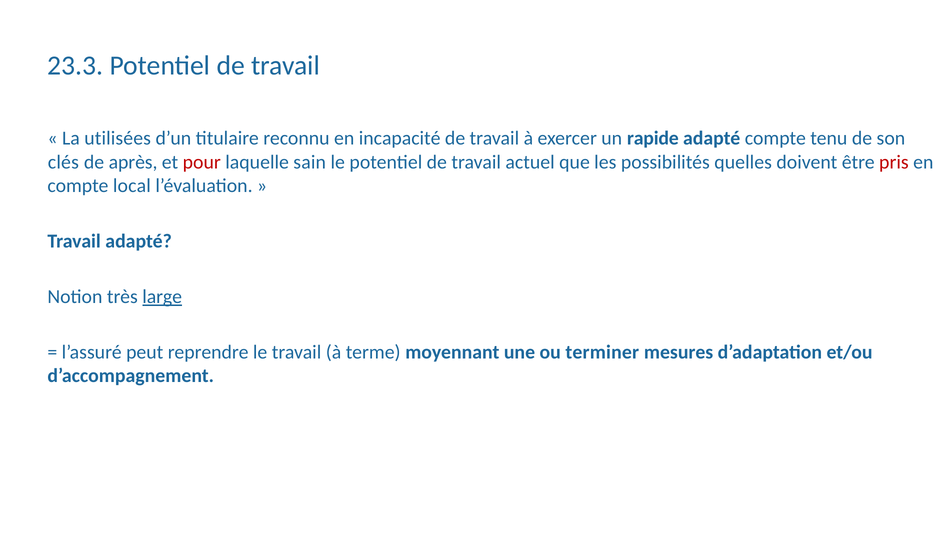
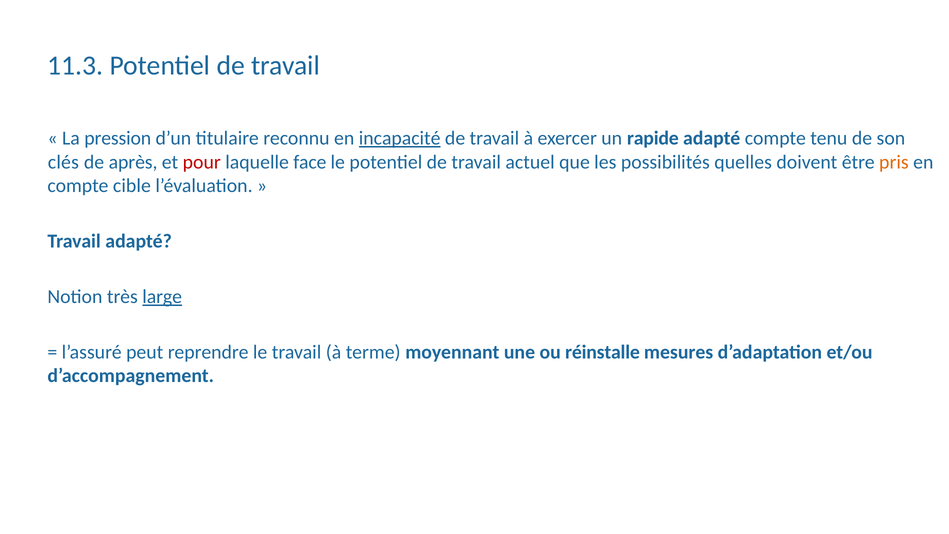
23.3: 23.3 -> 11.3
utilisées: utilisées -> pression
incapacité underline: none -> present
sain: sain -> face
pris colour: red -> orange
local: local -> cible
terminer: terminer -> réinstalle
